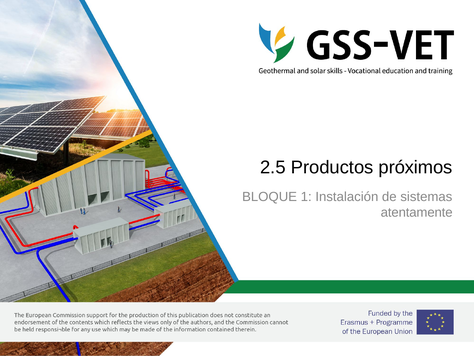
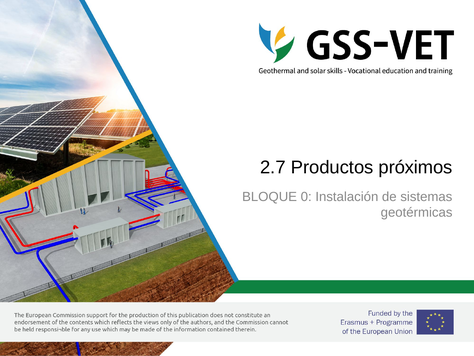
2.5: 2.5 -> 2.7
1: 1 -> 0
atentamente: atentamente -> geotérmicas
